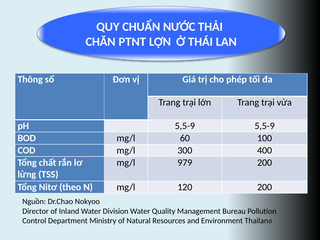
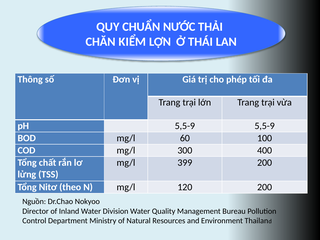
PTNT: PTNT -> KIỂM
979: 979 -> 399
